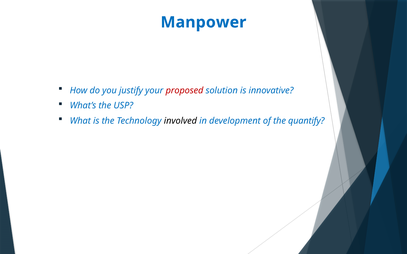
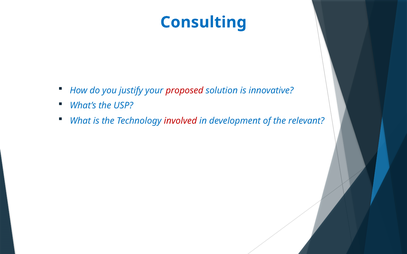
Manpower: Manpower -> Consulting
involved colour: black -> red
quantify: quantify -> relevant
